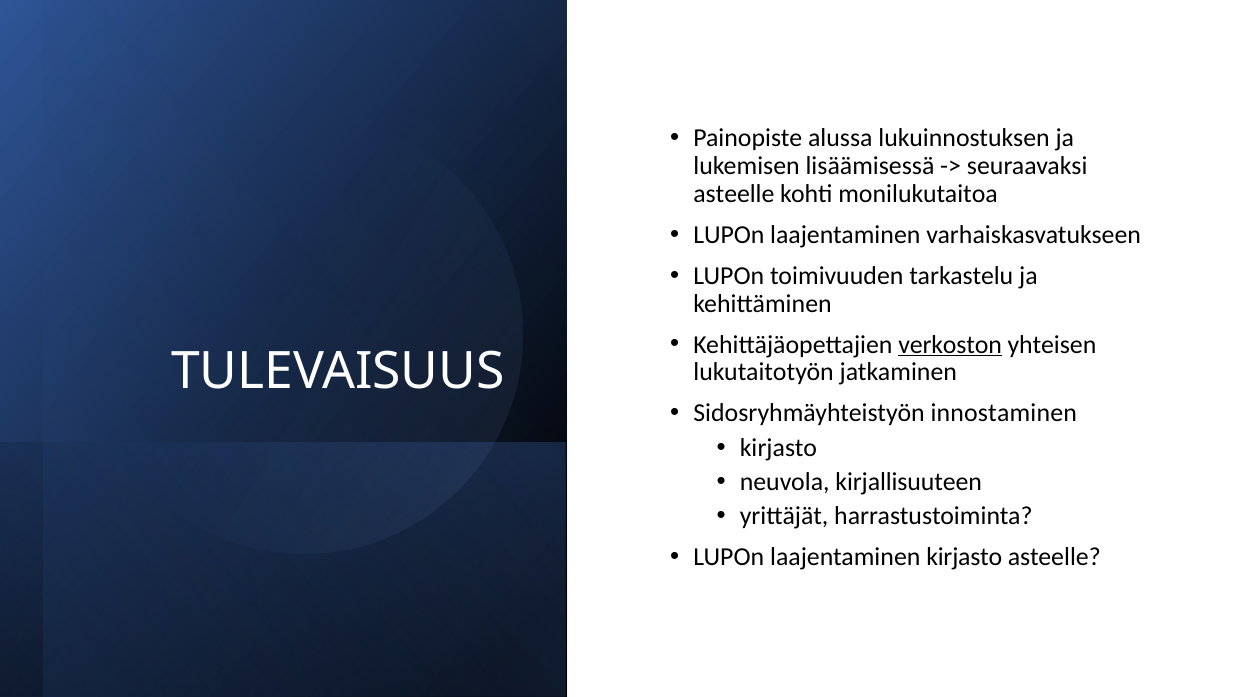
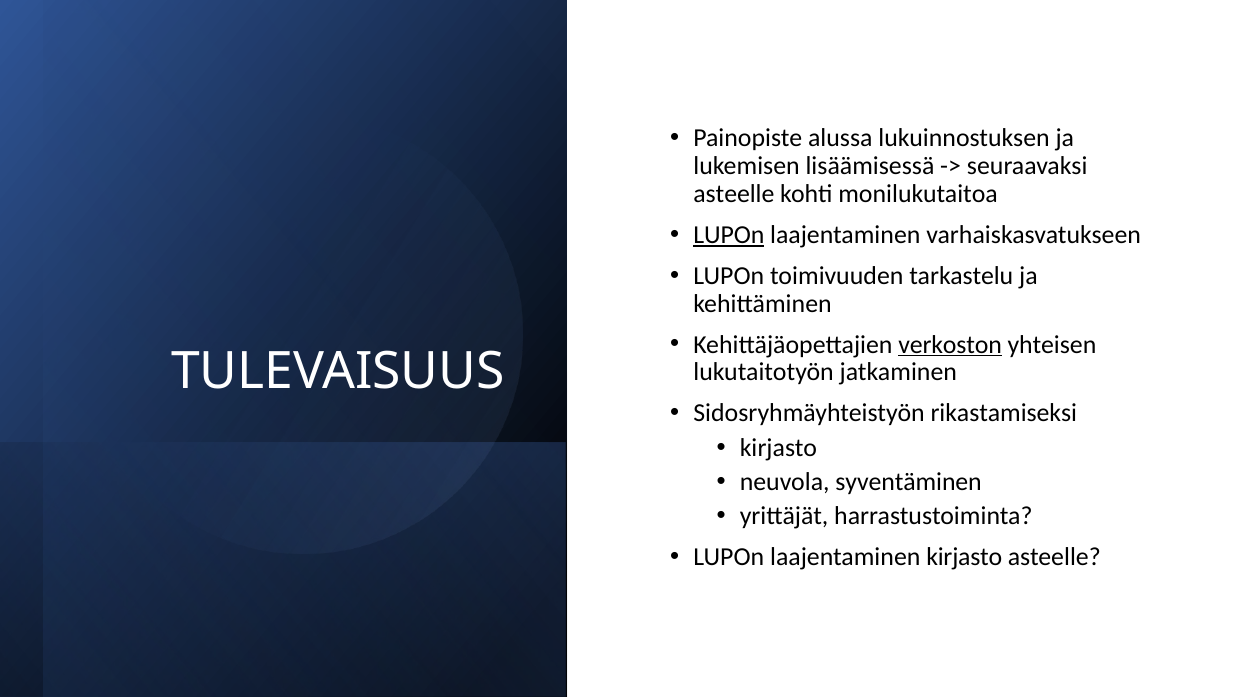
LUPOn at (729, 235) underline: none -> present
innostaminen: innostaminen -> rikastamiseksi
kirjallisuuteen: kirjallisuuteen -> syventäminen
